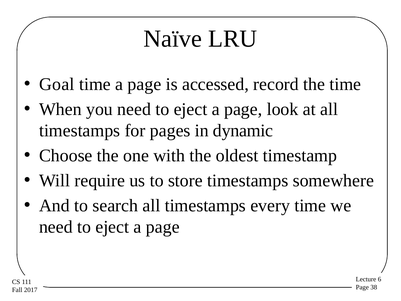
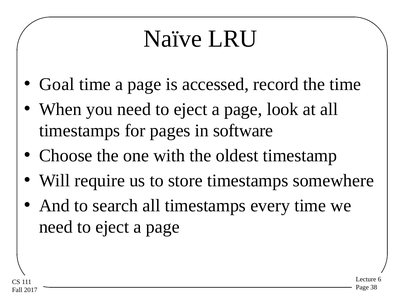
dynamic: dynamic -> software
